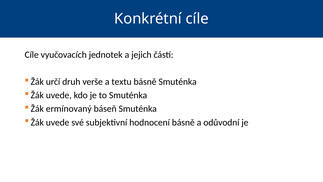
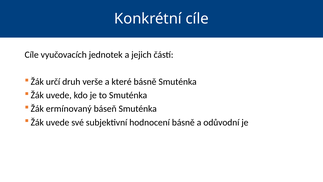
textu: textu -> které
